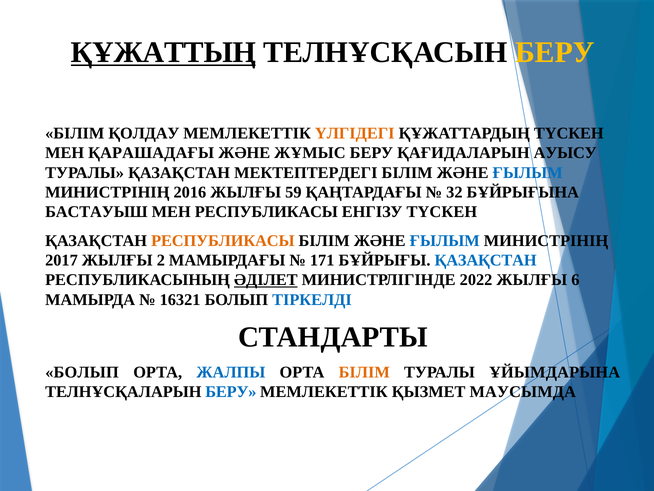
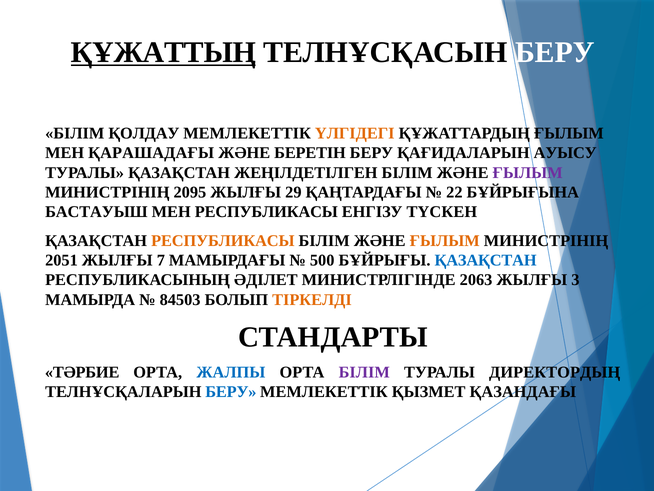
БЕРУ at (555, 52) colour: yellow -> white
ҚҰЖАТТАРДЫҢ ТҮСКЕН: ТҮСКЕН -> ҒЫЛЫМ
ЖҰМЫС: ЖҰМЫС -> БЕРЕТІН
МЕКТЕПТЕРДЕГІ: МЕКТЕПТЕРДЕГІ -> ЖЕҢІЛДЕТІЛГЕН
ҒЫЛЫМ at (528, 173) colour: blue -> purple
2016: 2016 -> 2095
59: 59 -> 29
32: 32 -> 22
ҒЫЛЫМ at (445, 240) colour: blue -> orange
2017: 2017 -> 2051
2: 2 -> 7
171: 171 -> 500
ӘДІЛЕТ underline: present -> none
2022: 2022 -> 2063
6: 6 -> 3
16321: 16321 -> 84503
ТІРКЕЛДІ colour: blue -> orange
БОЛЫП at (82, 372): БОЛЫП -> ТӘРБИЕ
БІЛІМ at (364, 372) colour: orange -> purple
ҰЙЫМДАРЫНА: ҰЙЫМДАРЫНА -> ДИРЕКТОРДЫҢ
МАУСЫМДА: МАУСЫМДА -> ҚАЗАНДАҒЫ
